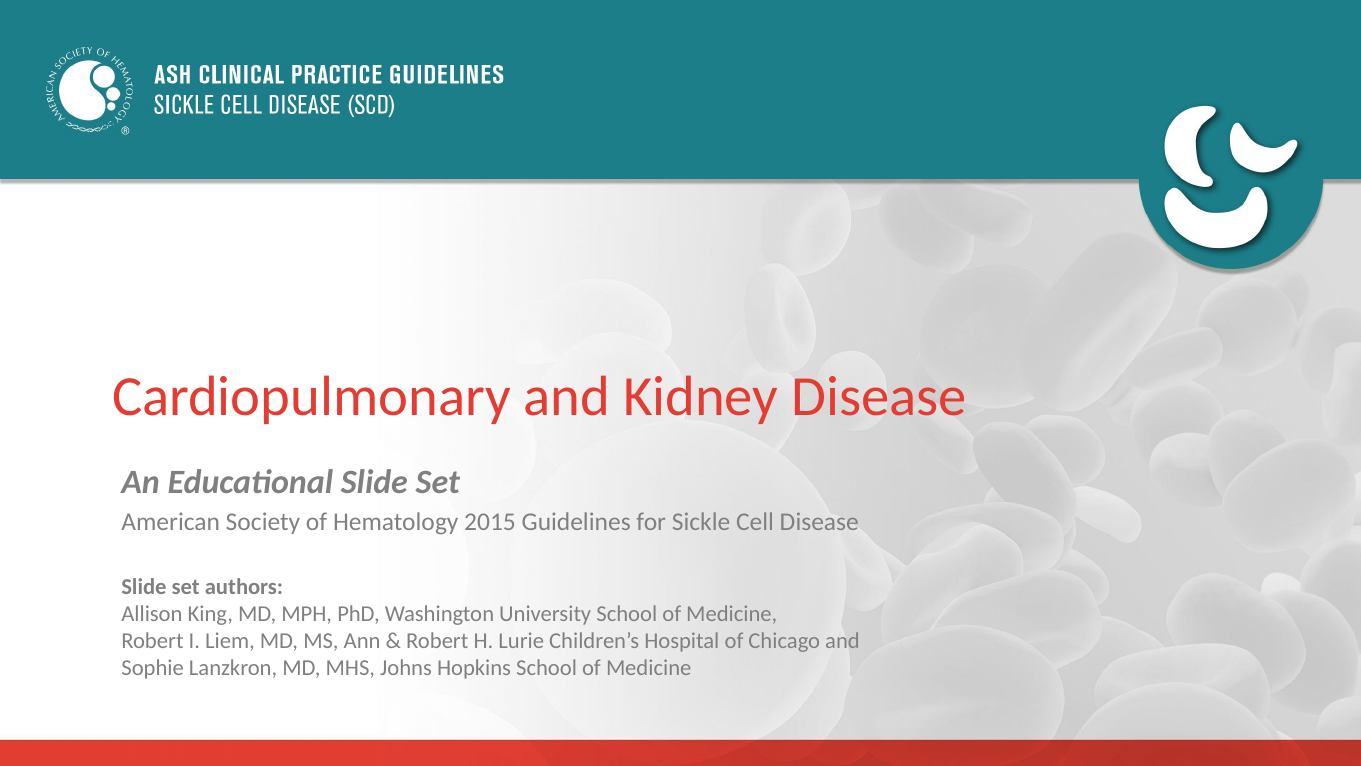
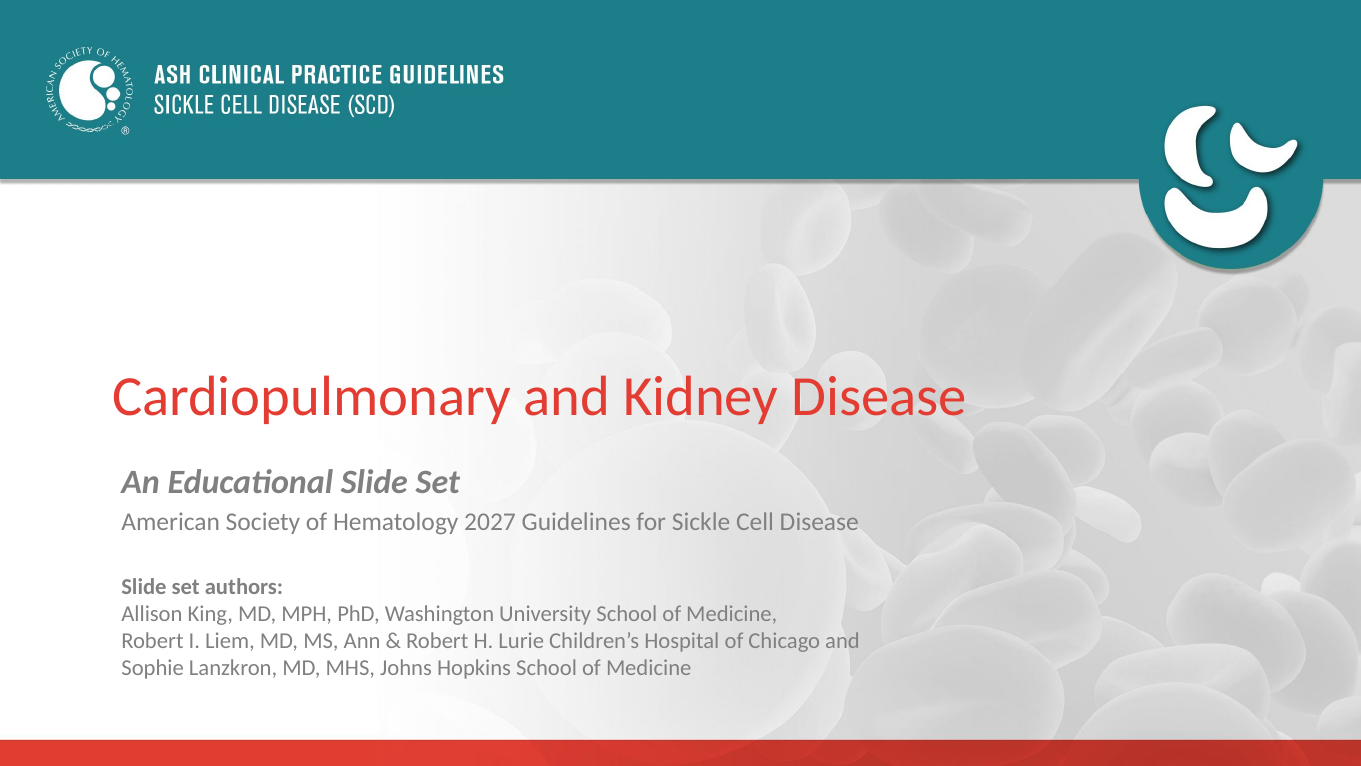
2015: 2015 -> 2027
